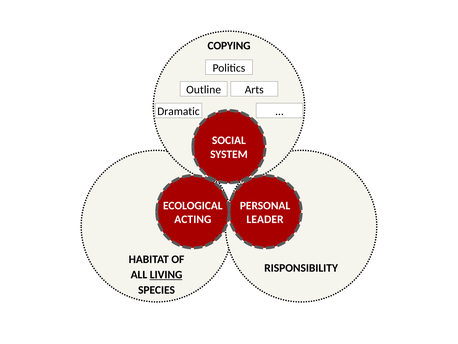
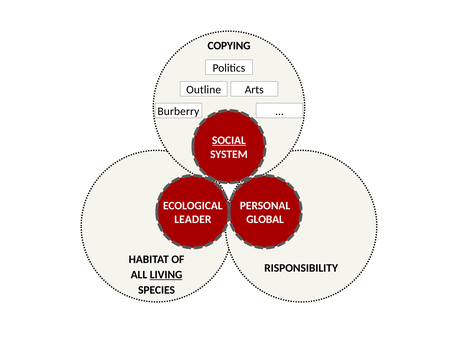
Dramatic: Dramatic -> Burberry
SOCIAL underline: none -> present
ACTING: ACTING -> LEADER
LEADER: LEADER -> GLOBAL
